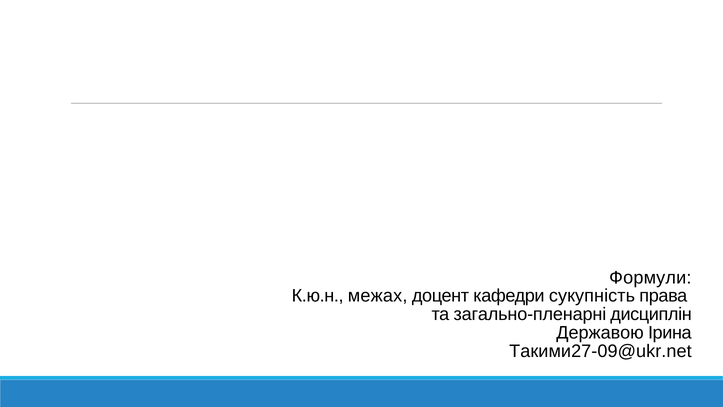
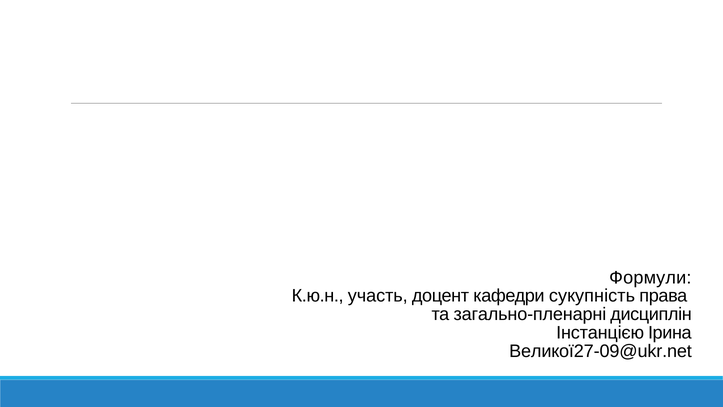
межах: межах -> участь
Державою: Державою -> Інстанцією
Такими27-09@ukr.net: Такими27-09@ukr.net -> Великої27-09@ukr.net
